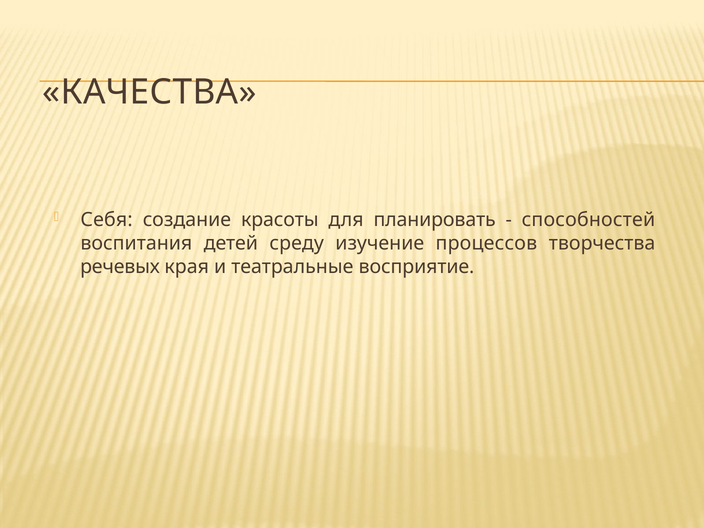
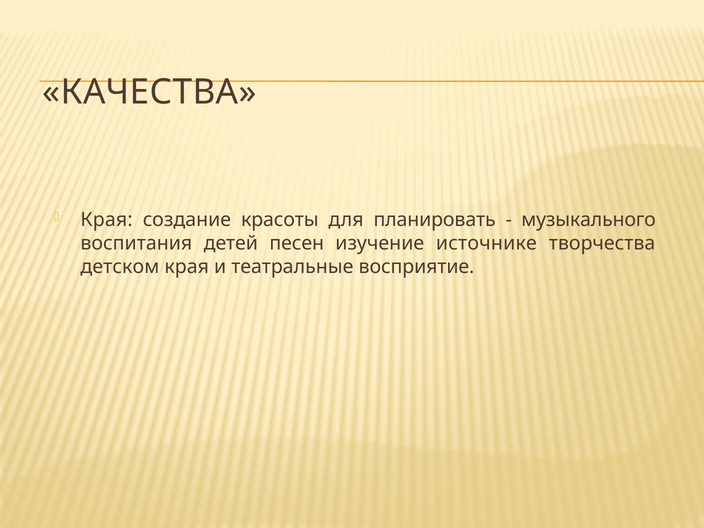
Себя at (107, 220): Себя -> Края
способностей: способностей -> музыкального
среду: среду -> песен
процессов: процессов -> источнике
речевых: речевых -> детском
